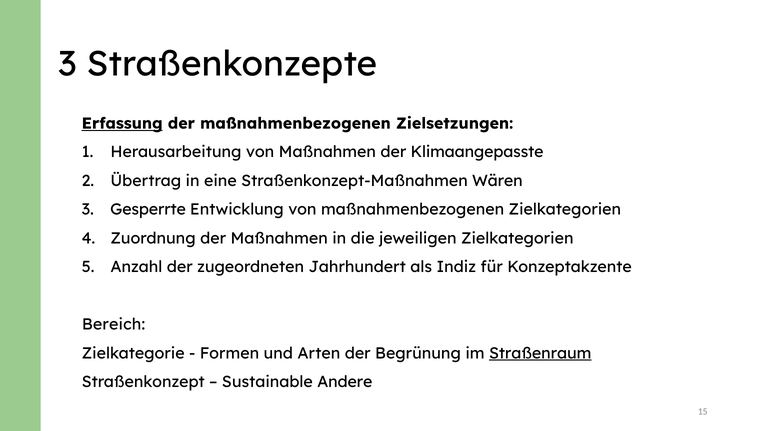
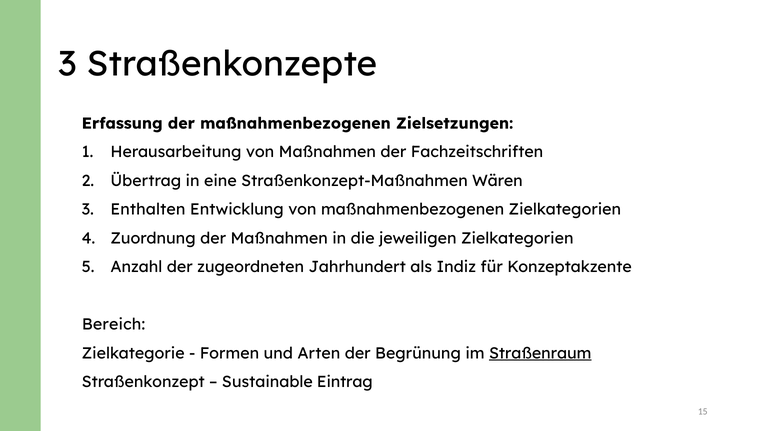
Erfassung underline: present -> none
Klimaangepasste: Klimaangepasste -> Fachzeitschriften
Gesperrte: Gesperrte -> Enthalten
Andere: Andere -> Eintrag
